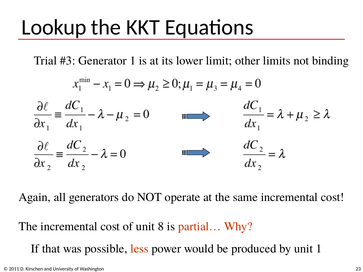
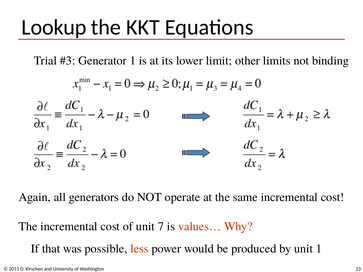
8: 8 -> 7
partial…: partial… -> values…
